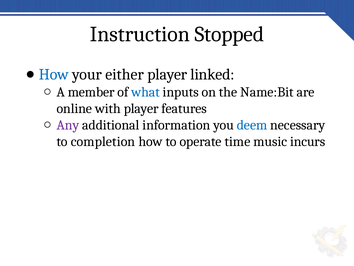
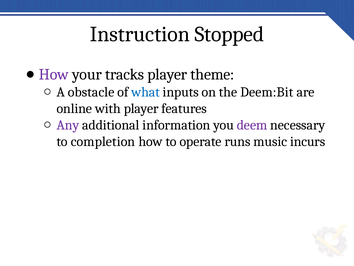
How at (54, 74) colour: blue -> purple
either: either -> tracks
linked: linked -> theme
member: member -> obstacle
Name:Bit: Name:Bit -> Deem:Bit
deem colour: blue -> purple
time: time -> runs
